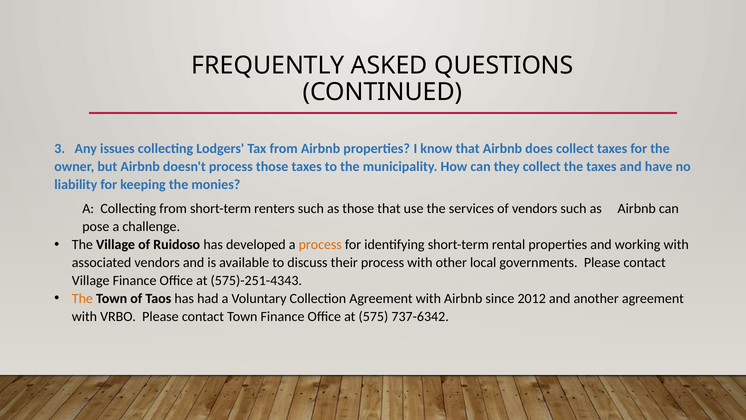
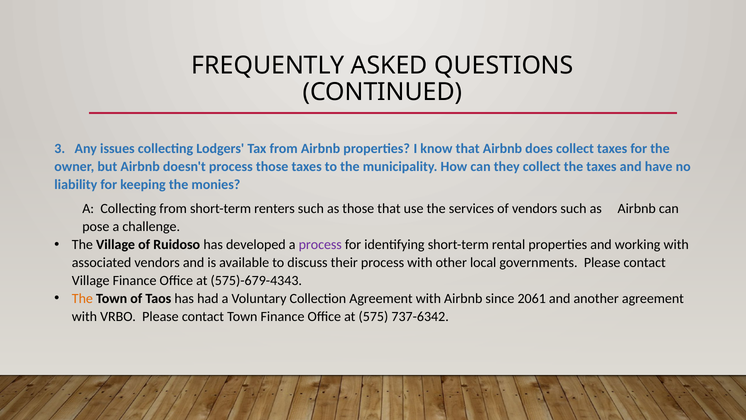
process at (320, 245) colour: orange -> purple
575)-251-4343: 575)-251-4343 -> 575)-679-4343
2012: 2012 -> 2061
